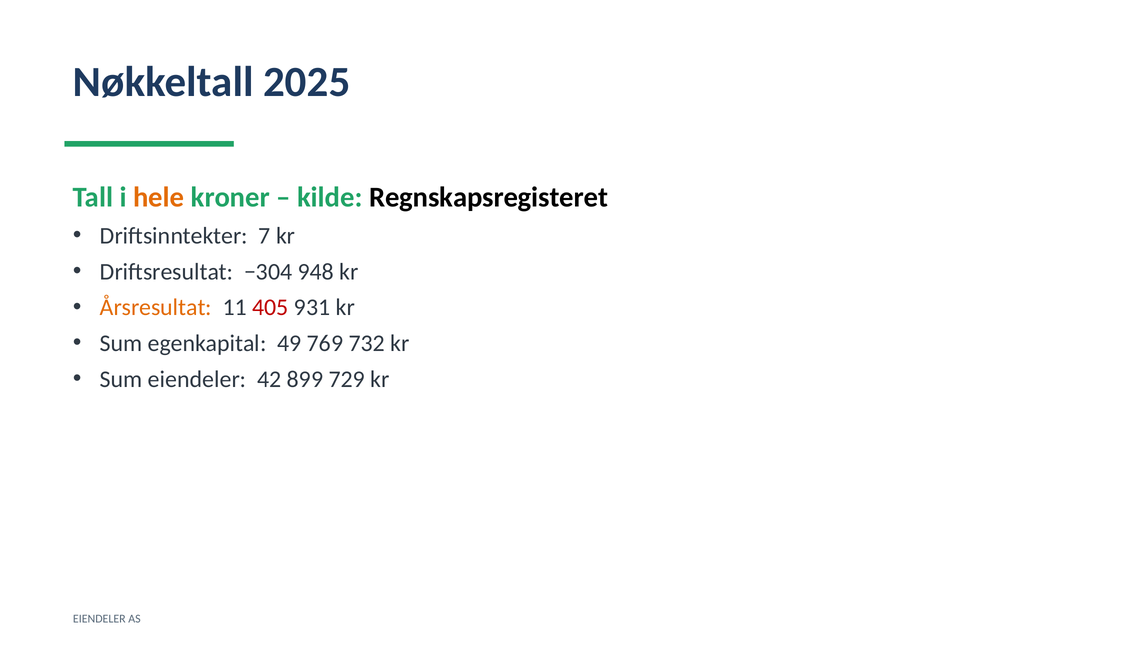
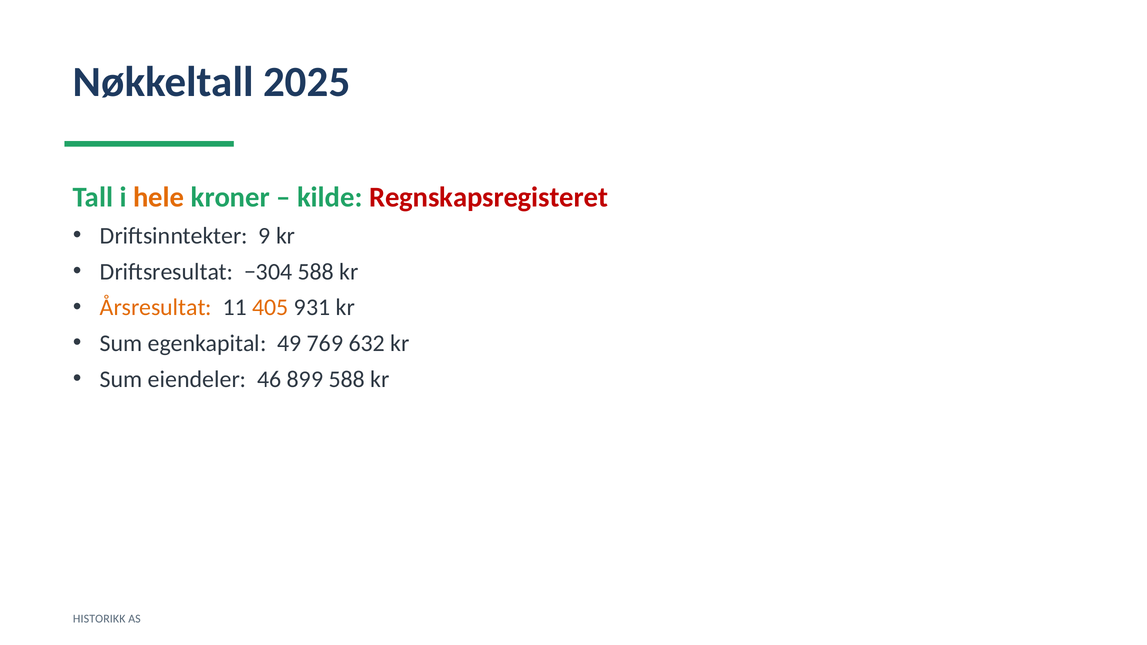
Regnskapsregisteret colour: black -> red
7: 7 -> 9
−304 948: 948 -> 588
405 colour: red -> orange
732: 732 -> 632
42: 42 -> 46
899 729: 729 -> 588
EIENDELER at (99, 619): EIENDELER -> HISTORIKK
